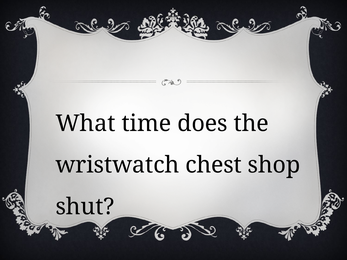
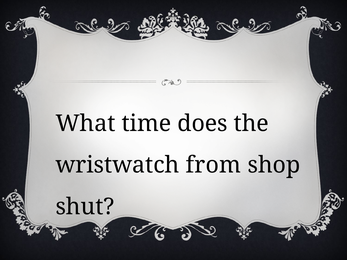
chest: chest -> from
